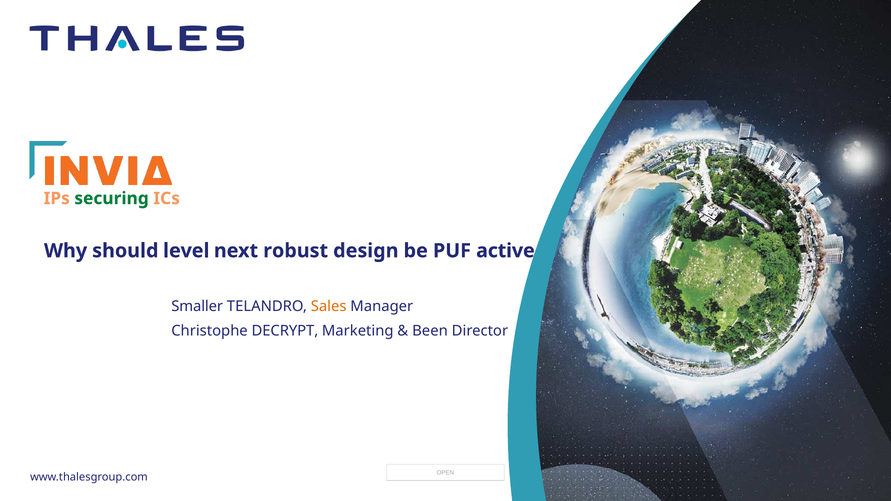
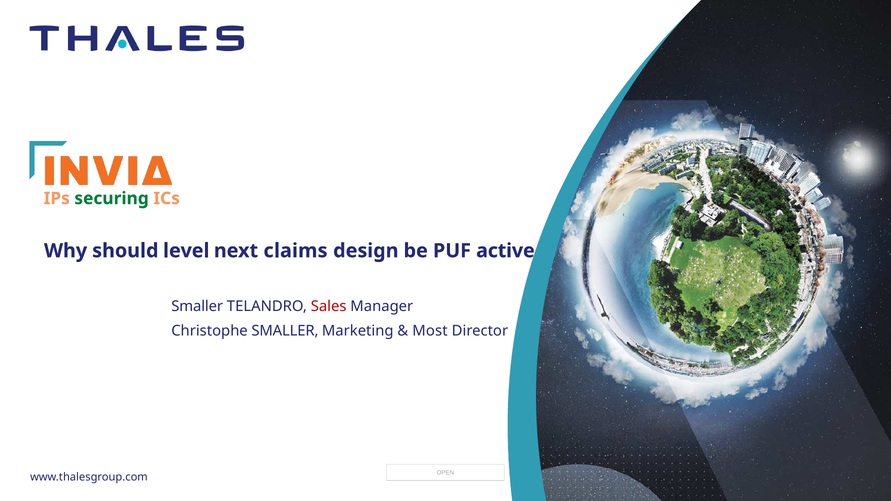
robust: robust -> claims
Sales colour: orange -> red
Christophe DECRYPT: DECRYPT -> SMALLER
Been: Been -> Most
